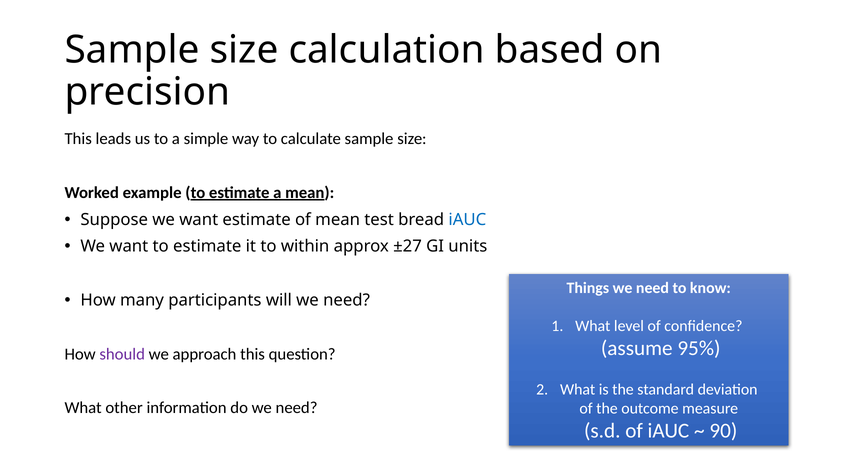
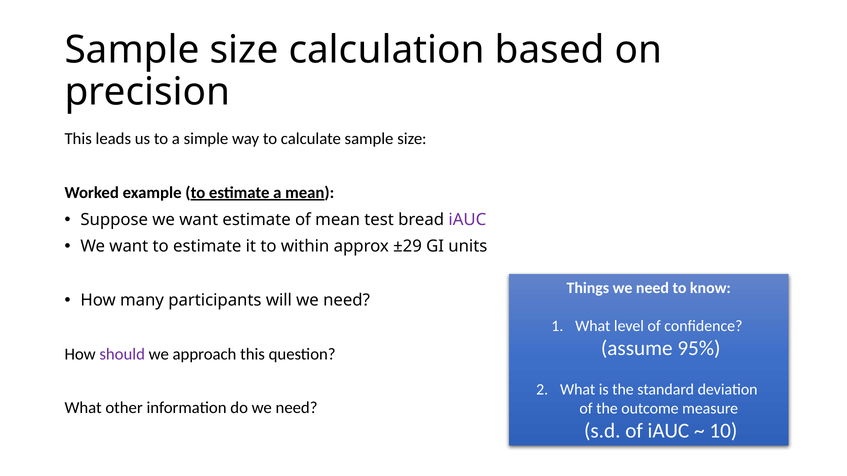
iAUC at (467, 220) colour: blue -> purple
±27: ±27 -> ±29
90: 90 -> 10
